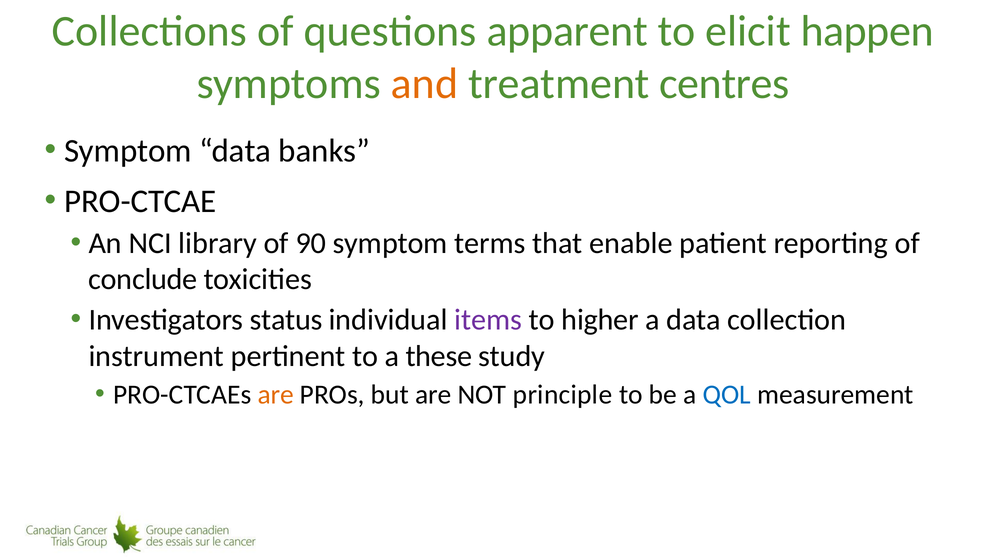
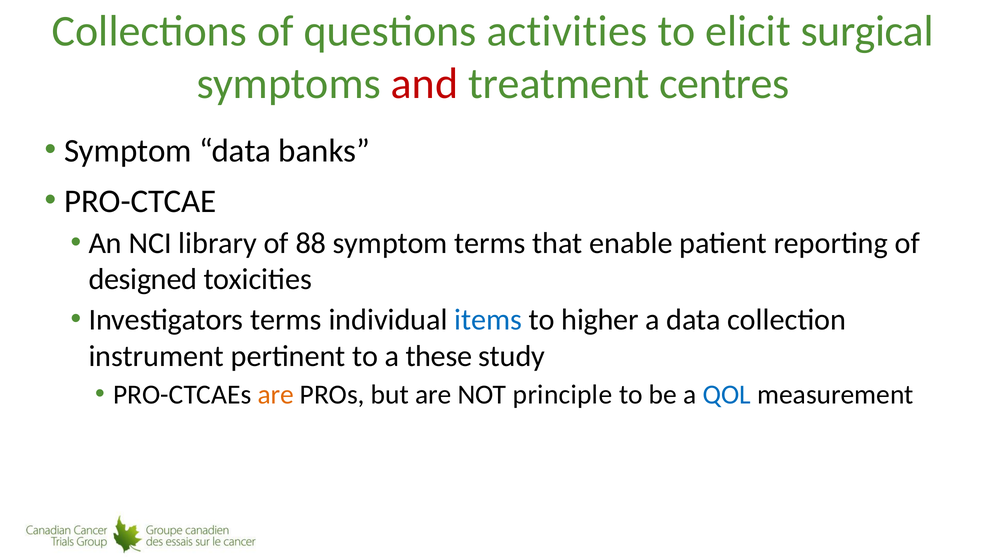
apparent: apparent -> activities
happen: happen -> surgical
and colour: orange -> red
90: 90 -> 88
conclude: conclude -> designed
Investigators status: status -> terms
items colour: purple -> blue
